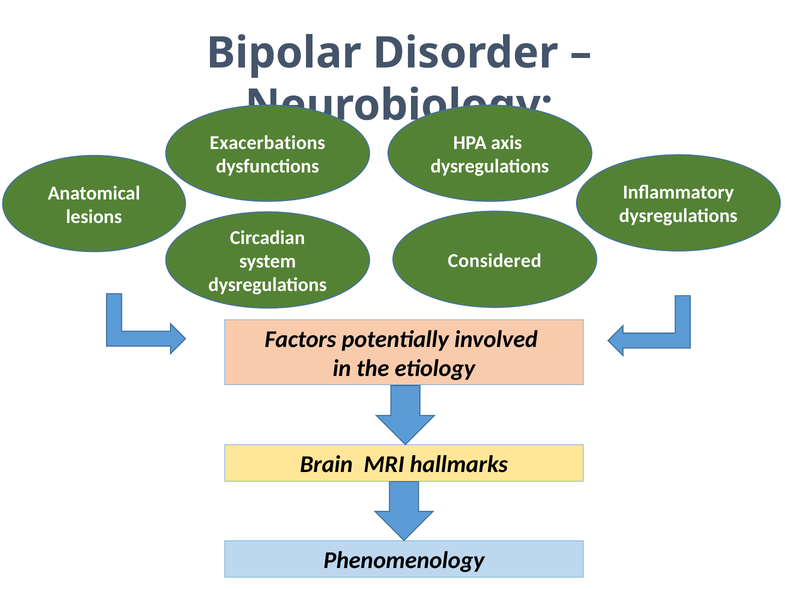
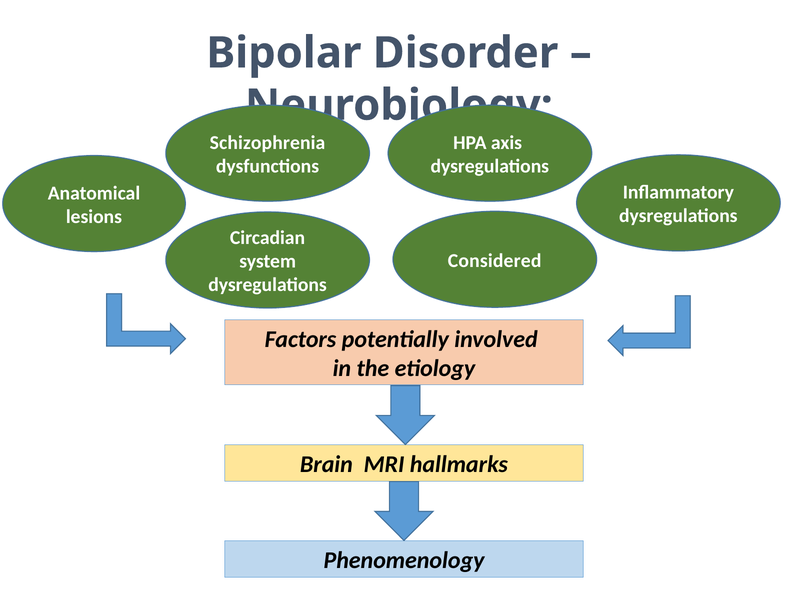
Exacerbations: Exacerbations -> Schizophrenia
